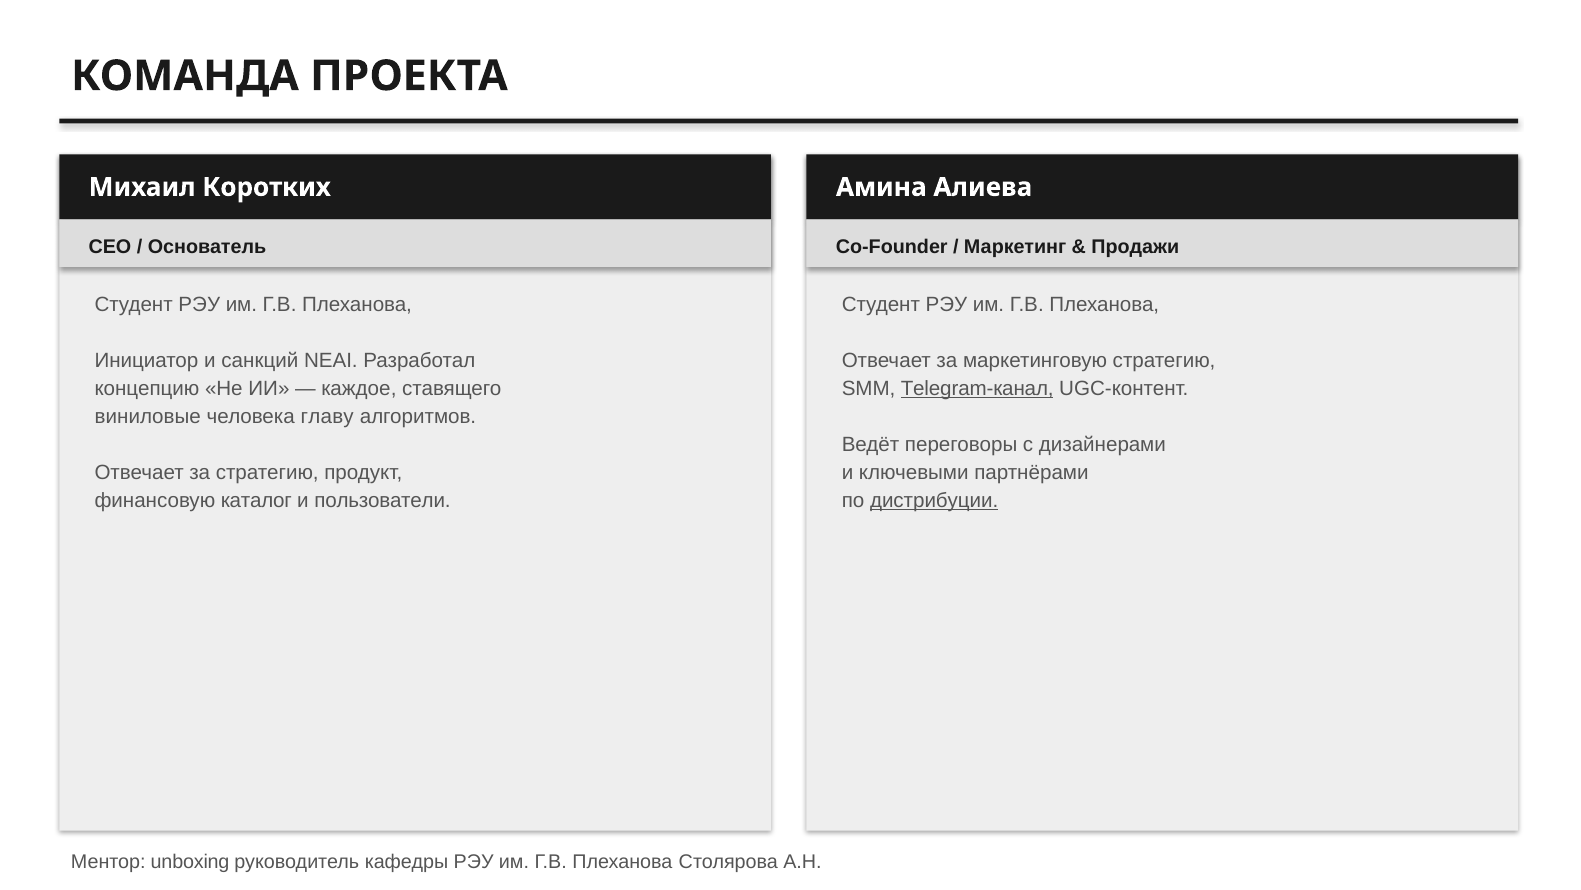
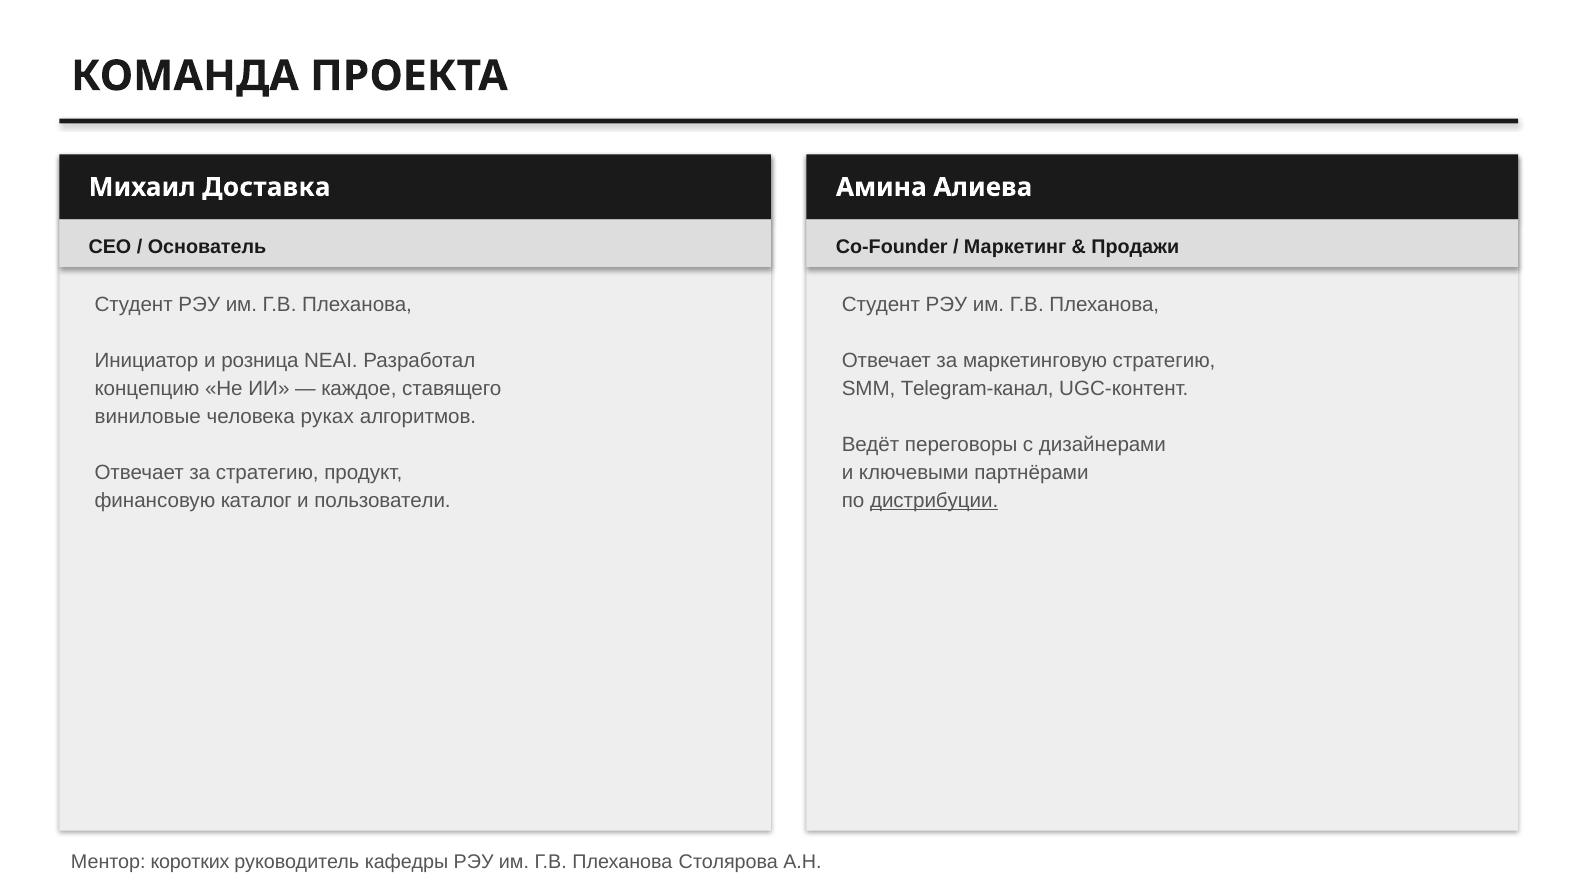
Коротких: Коротких -> Доставка
санкций: санкций -> розница
Telegram-канал underline: present -> none
главу: главу -> руках
unboxing: unboxing -> коротких
